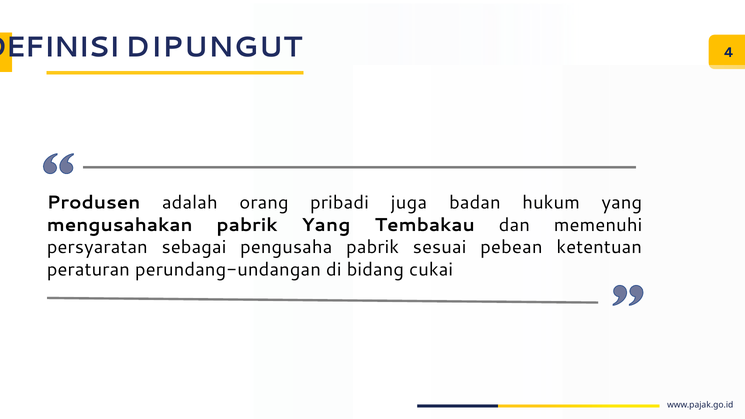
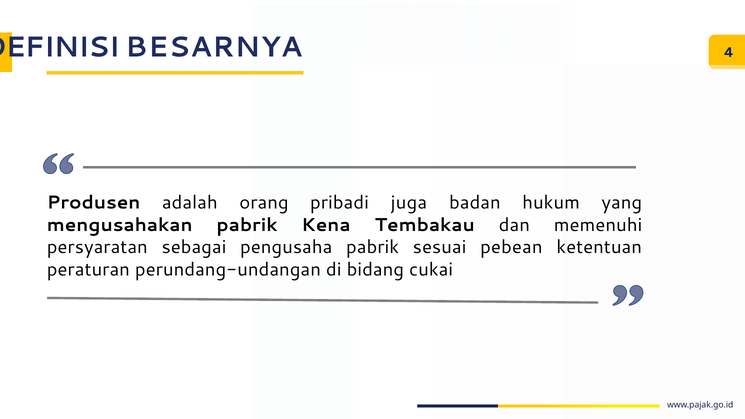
DIPUNGUT: DIPUNGUT -> BESARNYA
pabrik Yang: Yang -> Kena
